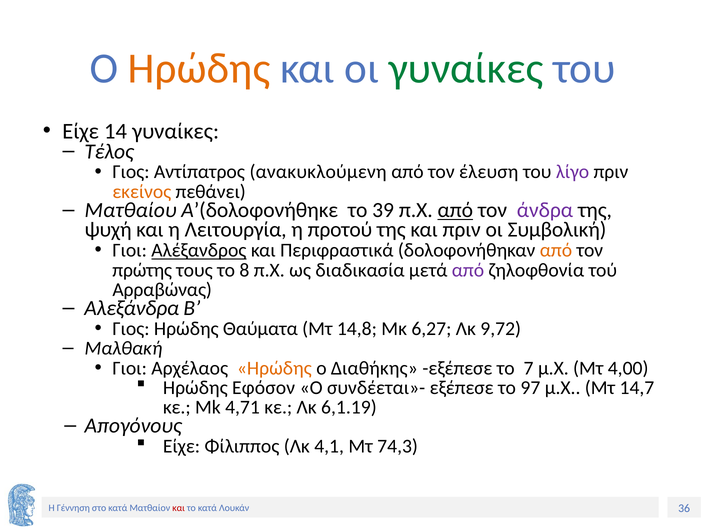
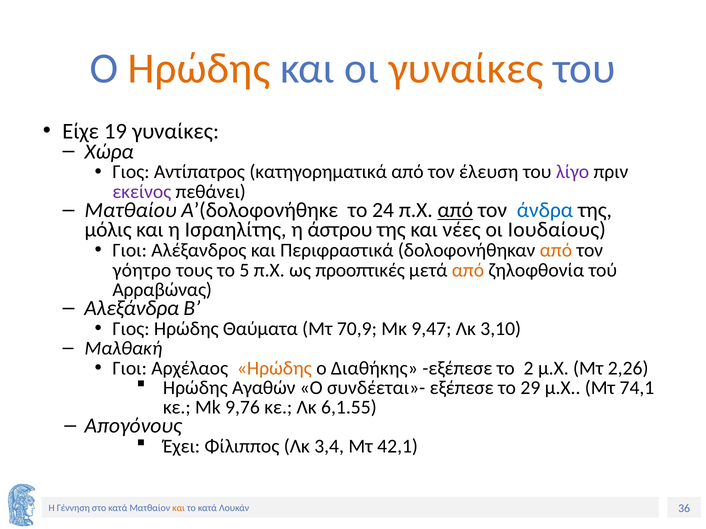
γυναίκες at (466, 68) colour: green -> orange
14: 14 -> 19
Τέλος: Τέλος -> Χώρα
ανακυκλούμενη: ανακυκλούμενη -> κατηγορηματικά
εκείνος colour: orange -> purple
39: 39 -> 24
άνδρα colour: purple -> blue
ψυχή: ψυχή -> μόλις
Λειτουργία: Λειτουργία -> Ισραηλίτης
προτού: προτού -> άστρου
και πριν: πριν -> νέες
Συμβολική: Συμβολική -> Ιουδαίους
Αλέξανδρος underline: present -> none
πρώτης: πρώτης -> γόητρο
8: 8 -> 5
διαδικασία: διαδικασία -> προοπτικές
από at (468, 270) colour: purple -> orange
14,8: 14,8 -> 70,9
6,27: 6,27 -> 9,47
9,72: 9,72 -> 3,10
7: 7 -> 2
4,00: 4,00 -> 2,26
Εφόσον: Εφόσον -> Αγαθών
97: 97 -> 29
14,7: 14,7 -> 74,1
4,71: 4,71 -> 9,76
6,1.19: 6,1.19 -> 6,1.55
Είχε at (182, 447): Είχε -> Έχει
4,1: 4,1 -> 3,4
74,3: 74,3 -> 42,1
και at (179, 508) colour: red -> orange
